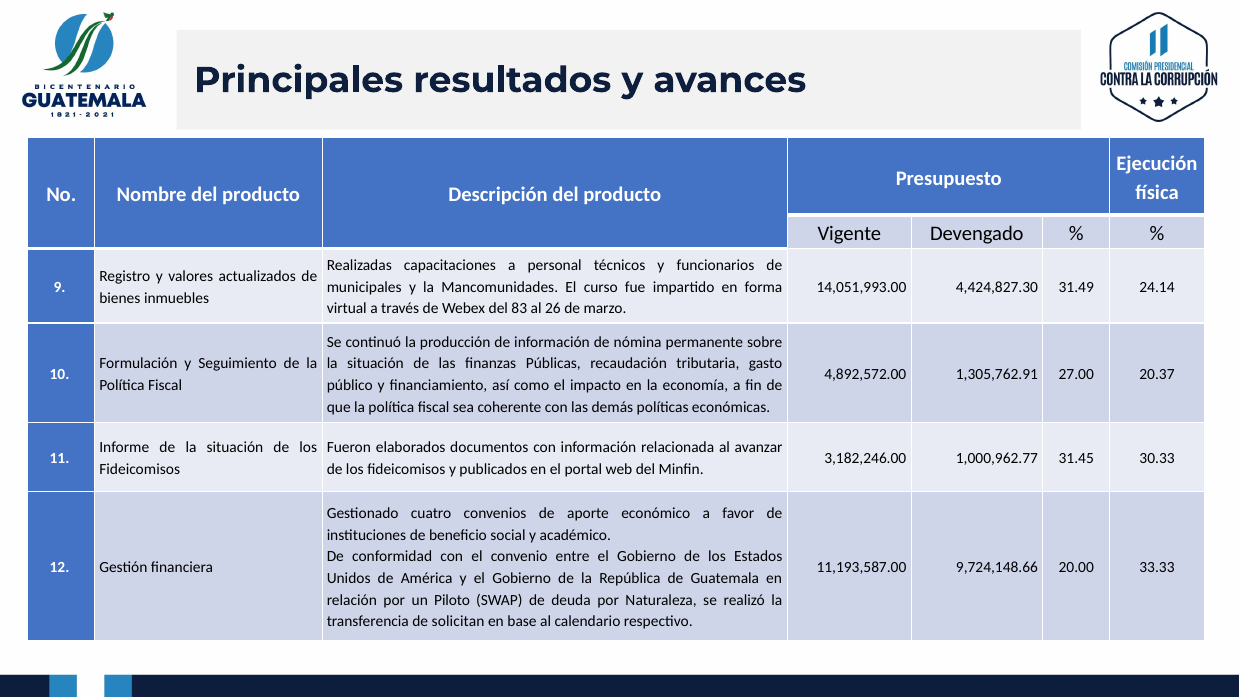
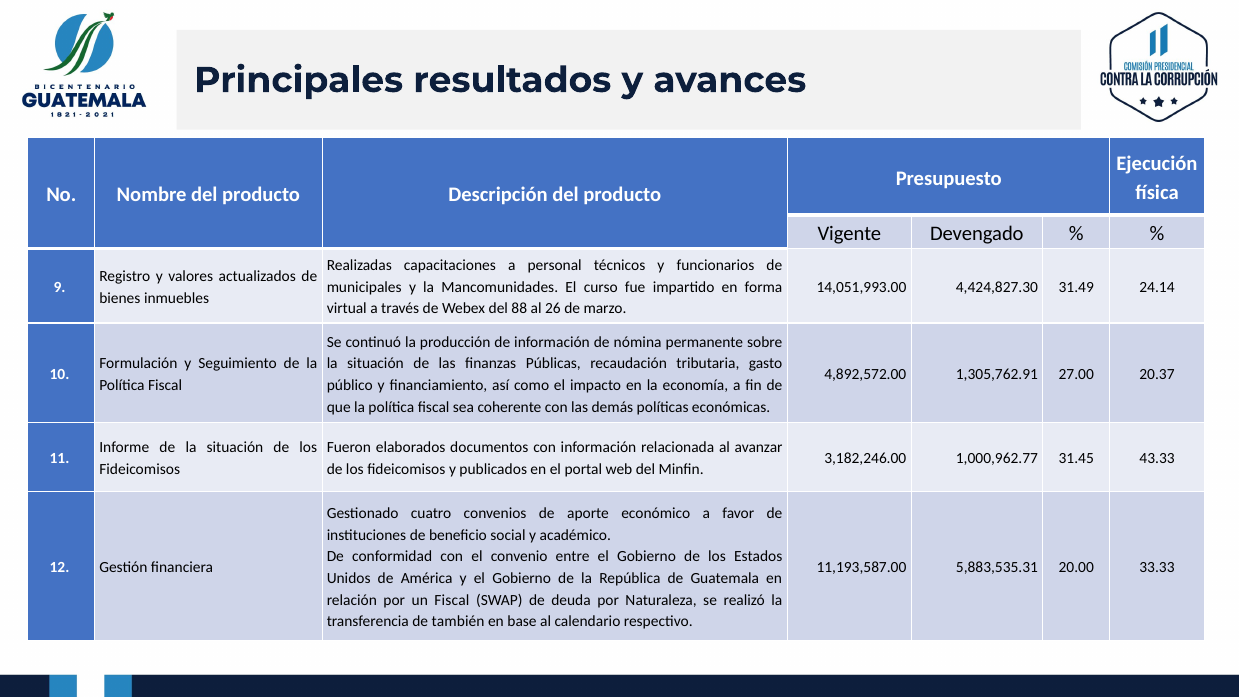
83: 83 -> 88
30.33: 30.33 -> 43.33
9,724,148.66: 9,724,148.66 -> 5,883,535.31
un Piloto: Piloto -> Fiscal
solicitan: solicitan -> también
